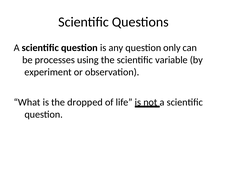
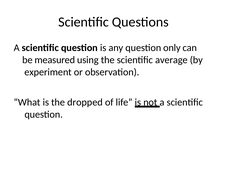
processes: processes -> measured
variable: variable -> average
